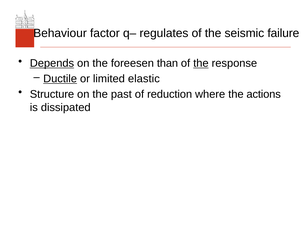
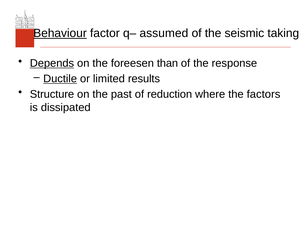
Behaviour underline: none -> present
regulates: regulates -> assumed
failure: failure -> taking
the at (201, 63) underline: present -> none
elastic: elastic -> results
actions: actions -> factors
